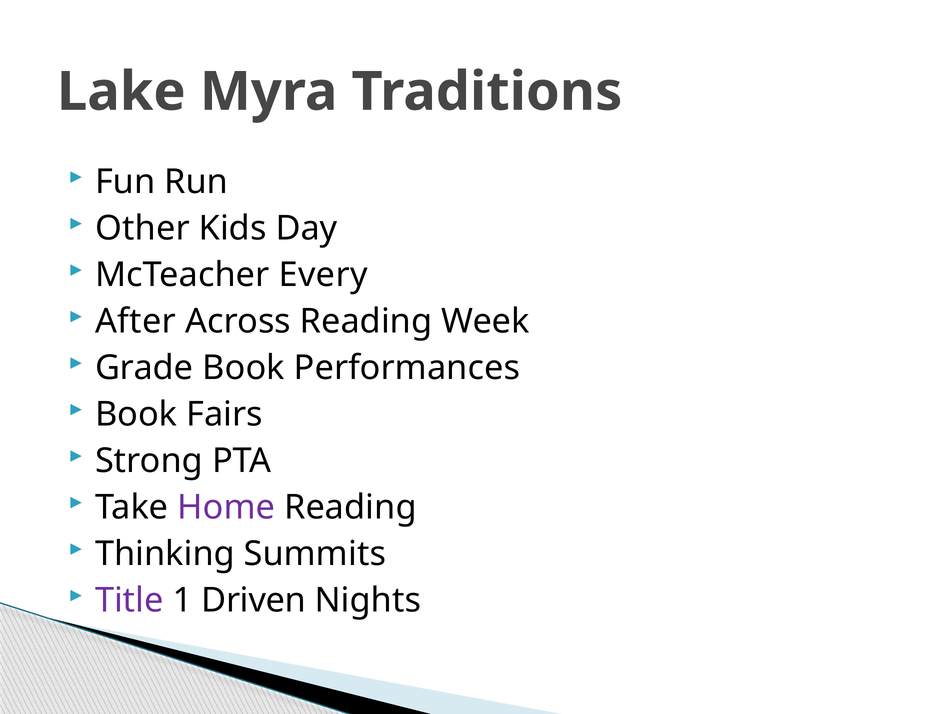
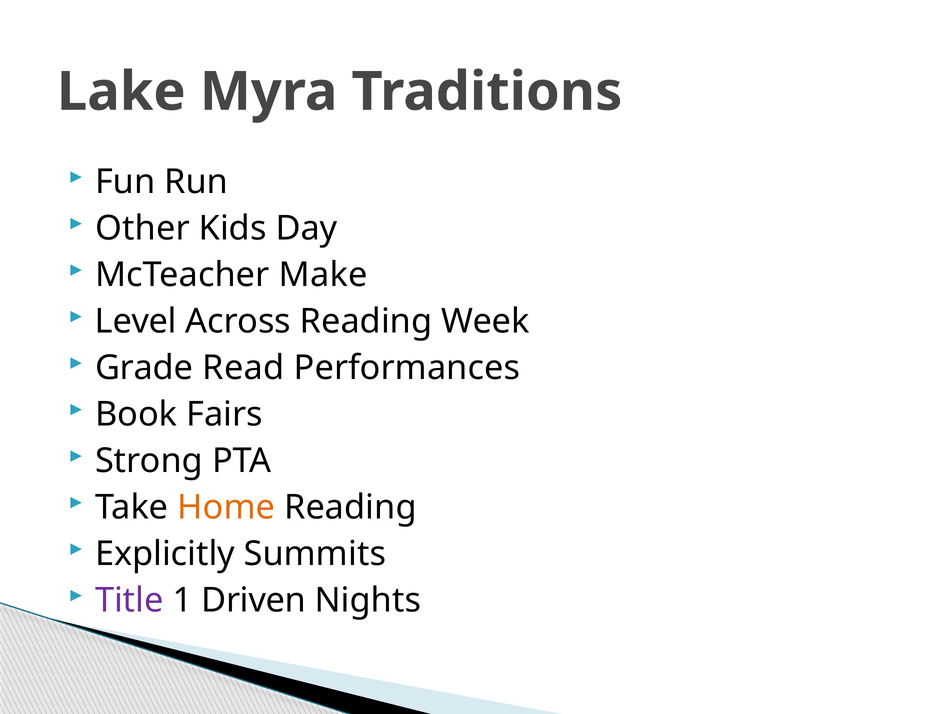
Every: Every -> Make
After: After -> Level
Grade Book: Book -> Read
Home colour: purple -> orange
Thinking: Thinking -> Explicitly
